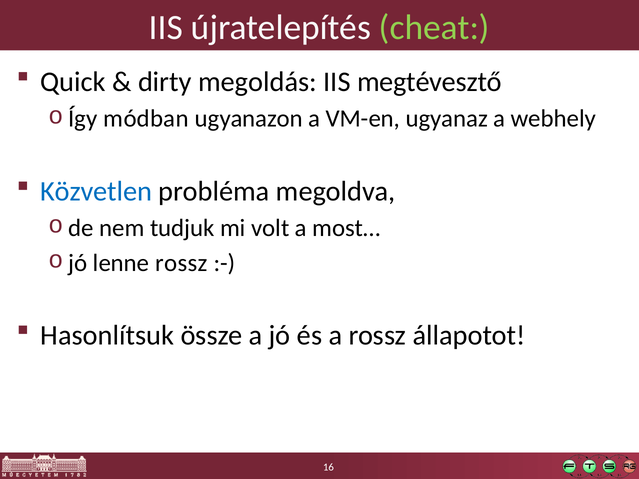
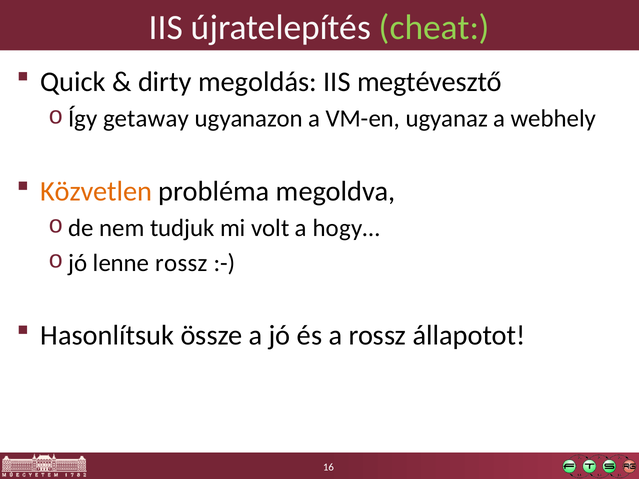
módban: módban -> getaway
Közvetlen colour: blue -> orange
most…: most… -> hogy…
